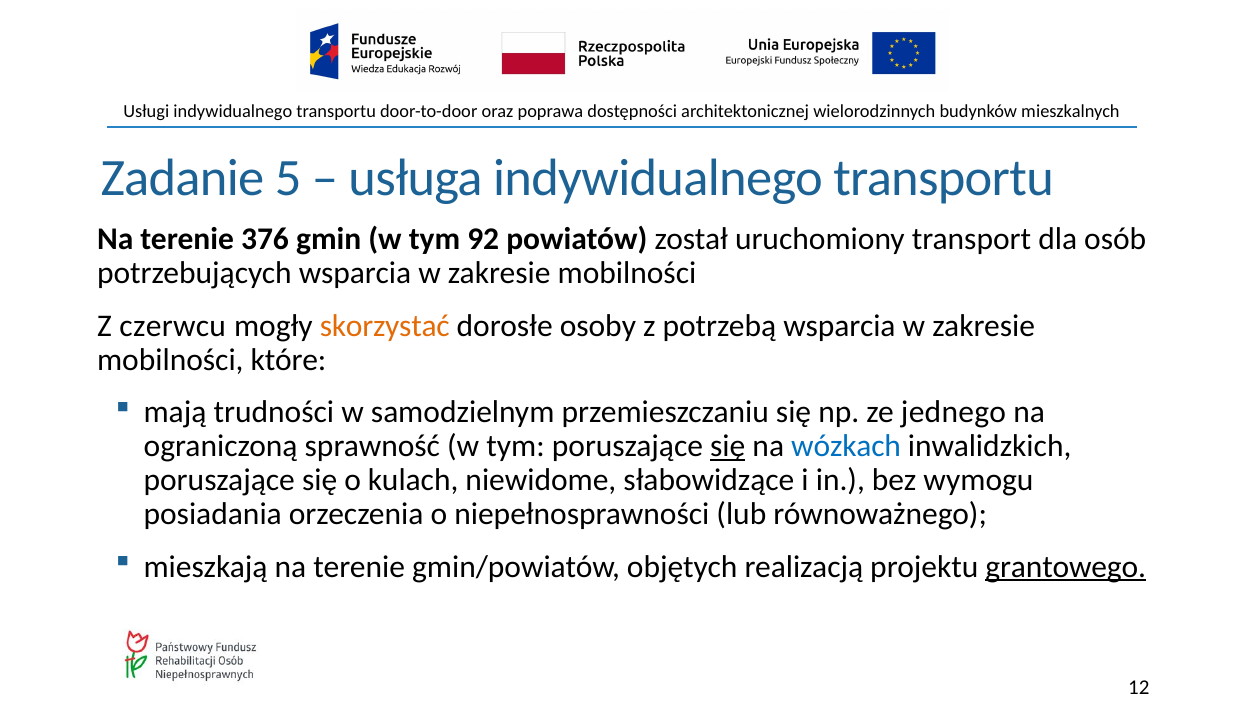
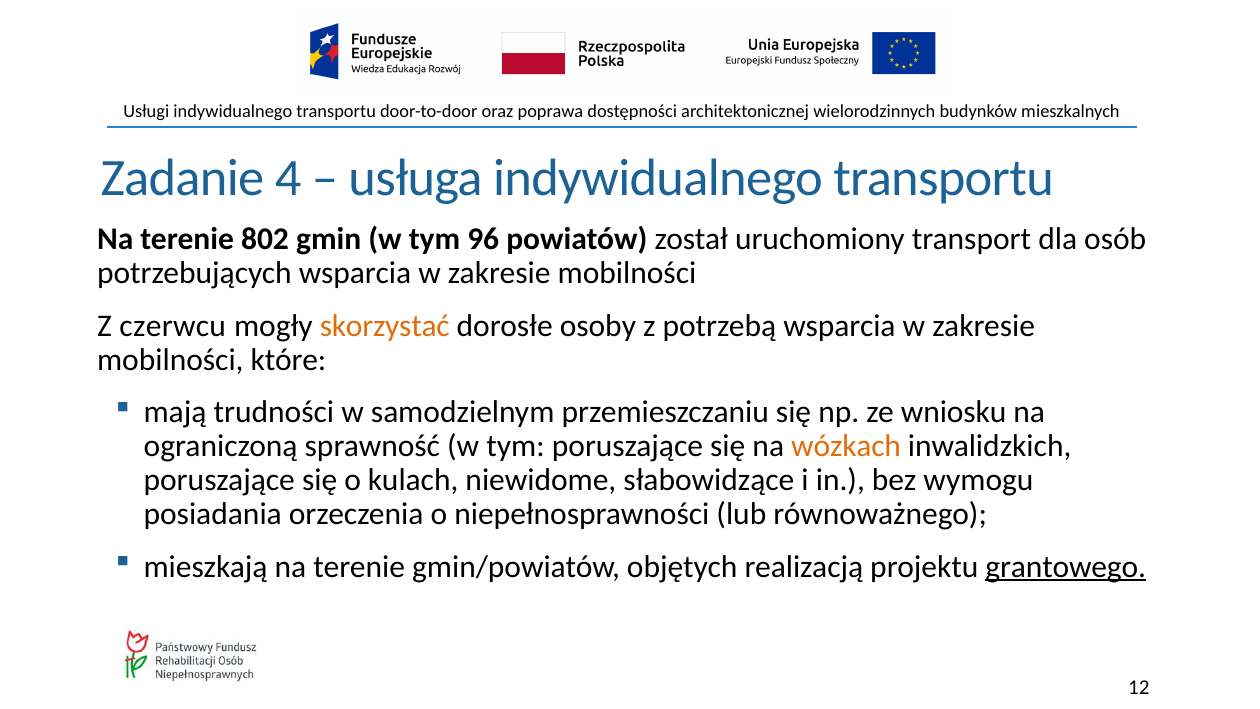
5: 5 -> 4
376: 376 -> 802
92: 92 -> 96
jednego: jednego -> wniosku
się at (728, 446) underline: present -> none
wózkach colour: blue -> orange
